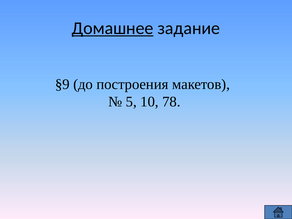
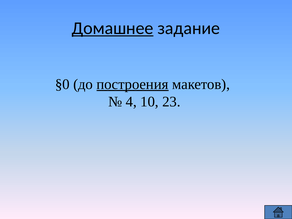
§9: §9 -> §0
построения underline: none -> present
5: 5 -> 4
78: 78 -> 23
